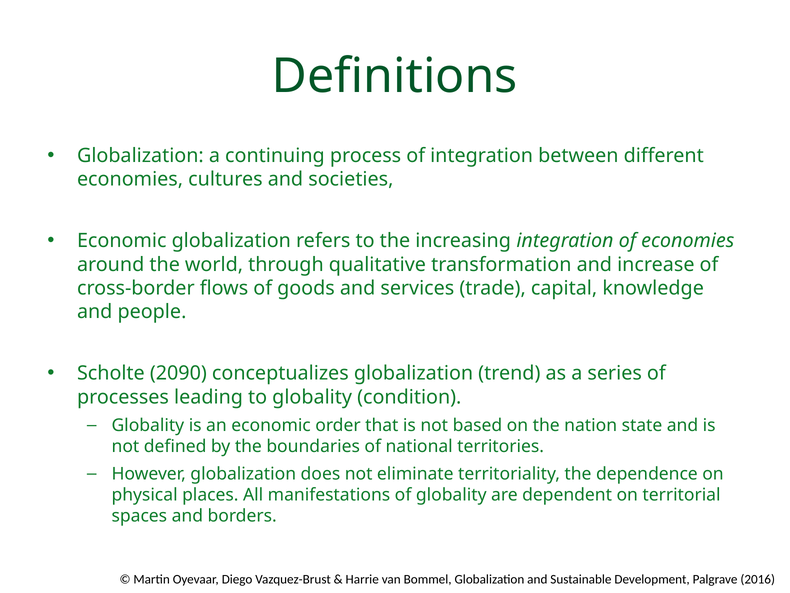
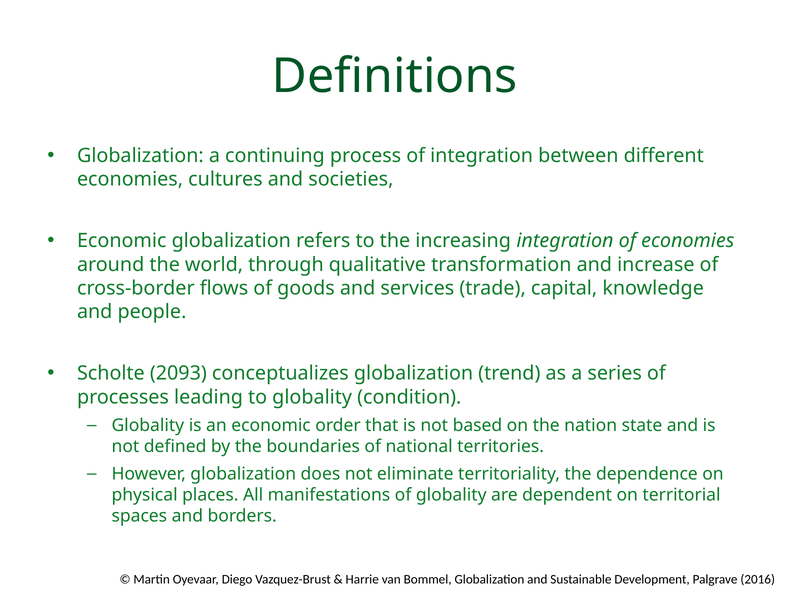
2090: 2090 -> 2093
